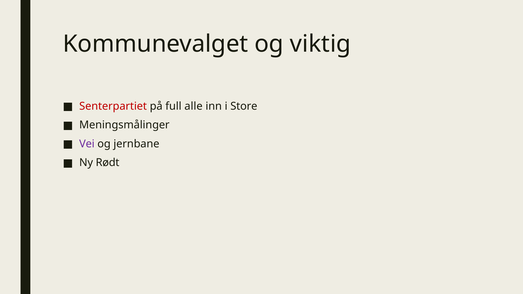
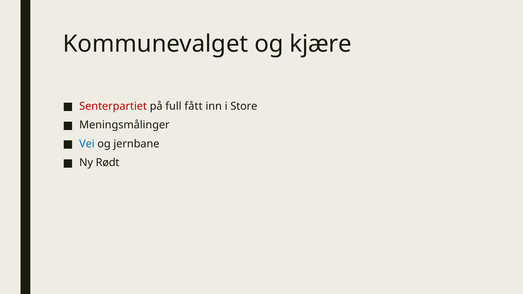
viktig: viktig -> kjære
alle: alle -> fått
Vei colour: purple -> blue
